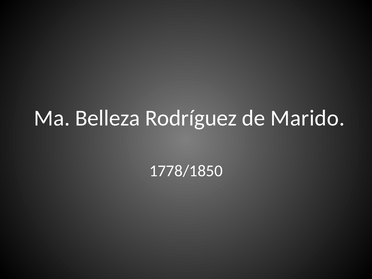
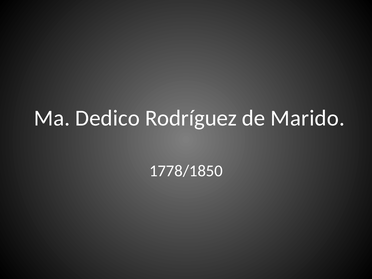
Belleza: Belleza -> Dedico
